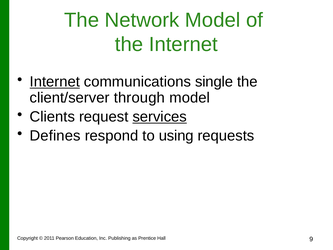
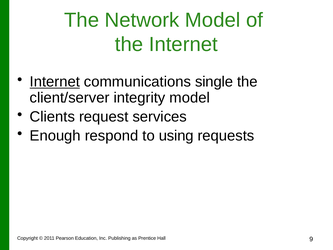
through: through -> integrity
services underline: present -> none
Defines: Defines -> Enough
